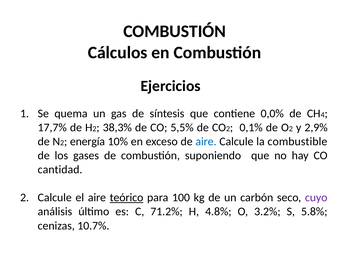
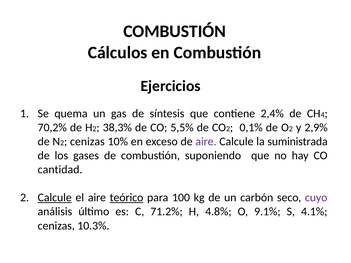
0,0%: 0,0% -> 2,4%
17,7%: 17,7% -> 70,2%
energía at (87, 142): energía -> cenizas
aire at (206, 142) colour: blue -> purple
combustible: combustible -> suministrada
Calcule at (55, 198) underline: none -> present
3.2%: 3.2% -> 9.1%
5.8%: 5.8% -> 4.1%
10.7%: 10.7% -> 10.3%
